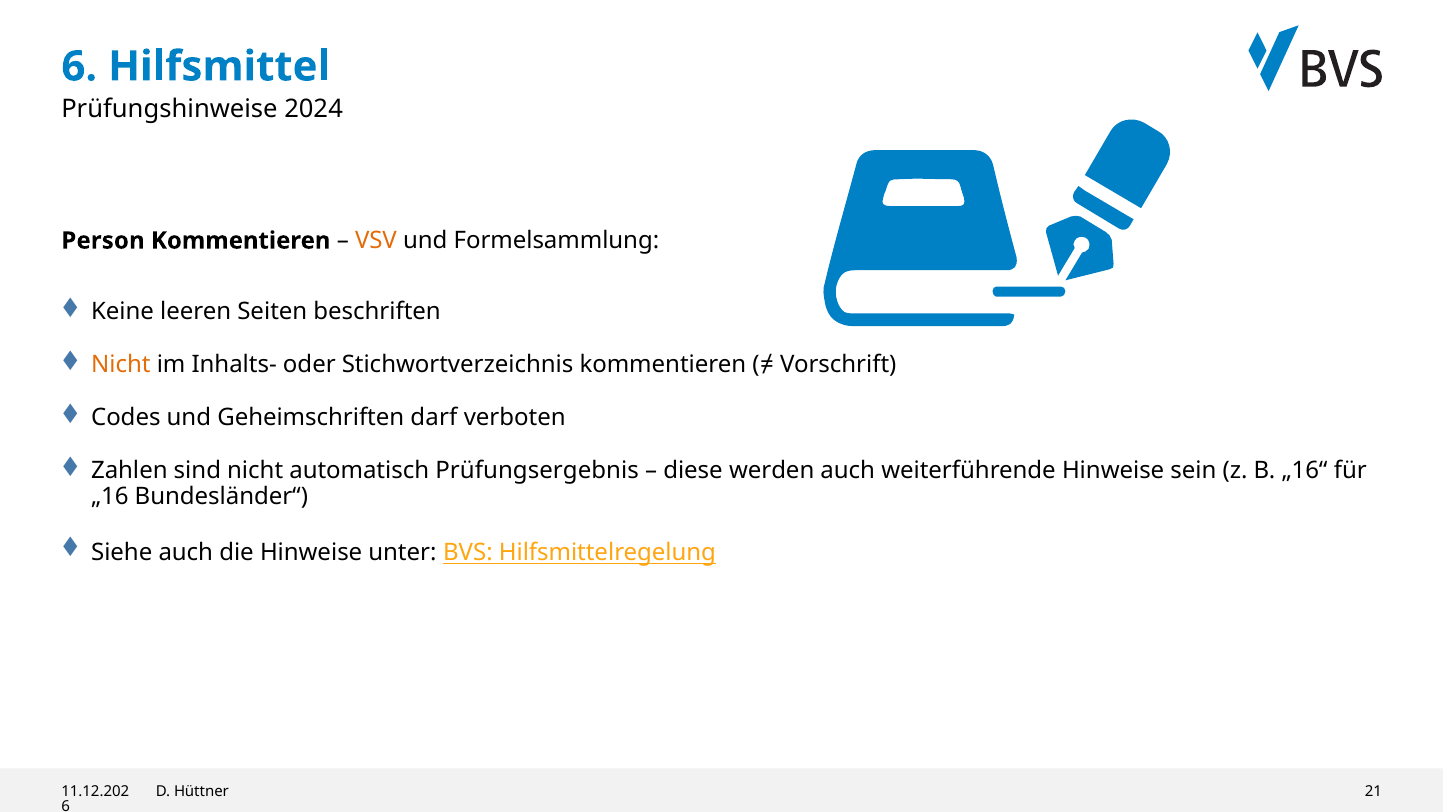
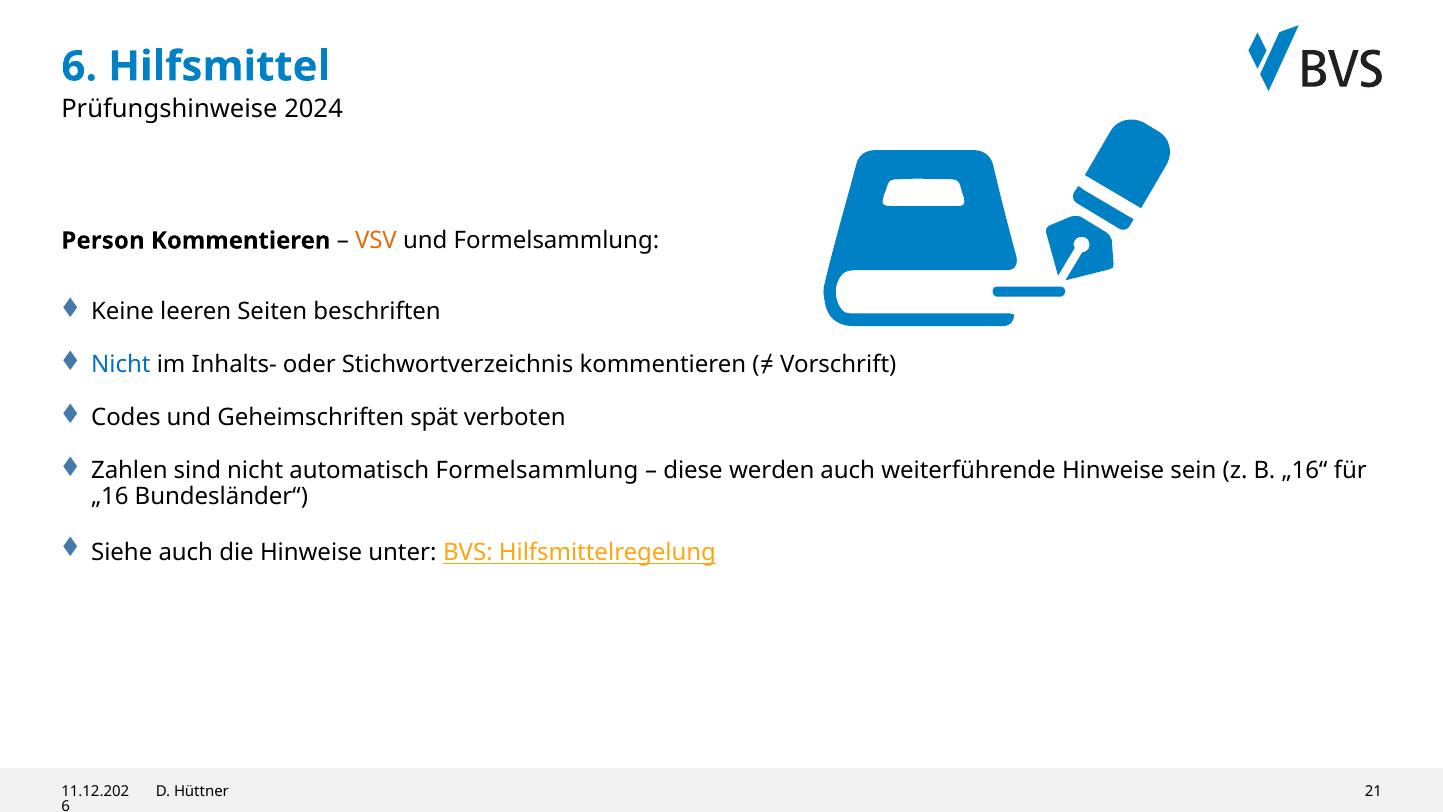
Nicht at (121, 365) colour: orange -> blue
darf: darf -> spät
automatisch Prüfungsergebnis: Prüfungsergebnis -> Formelsammlung
